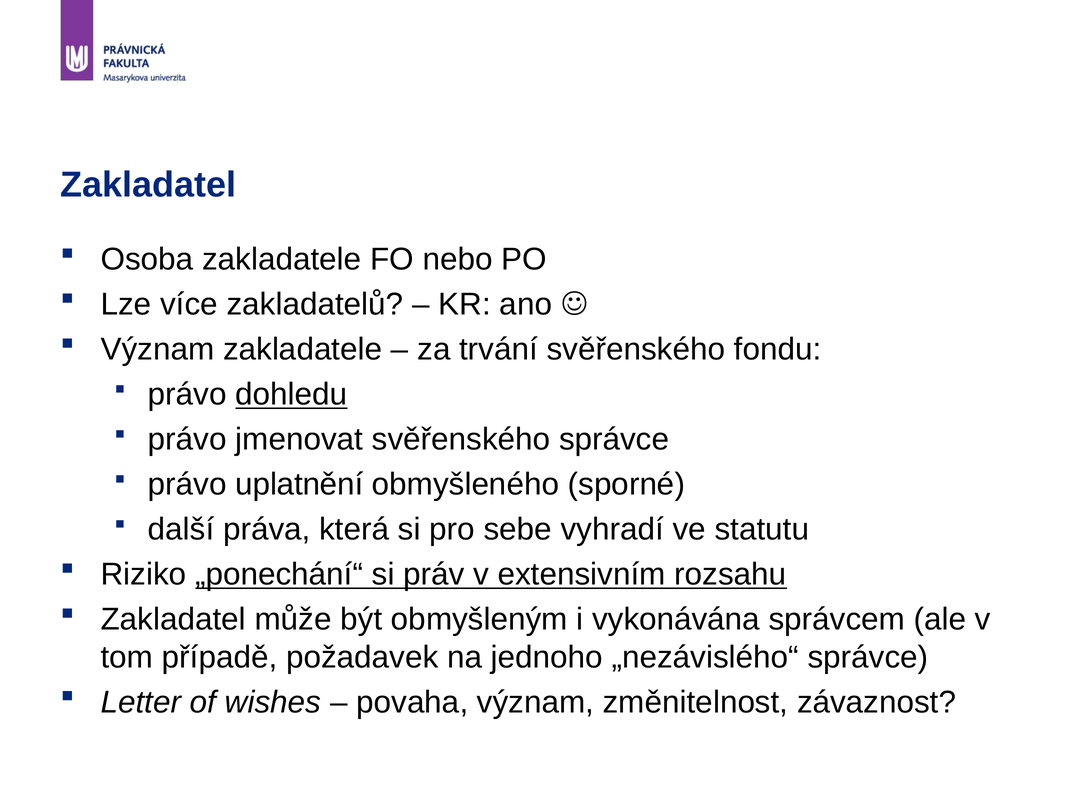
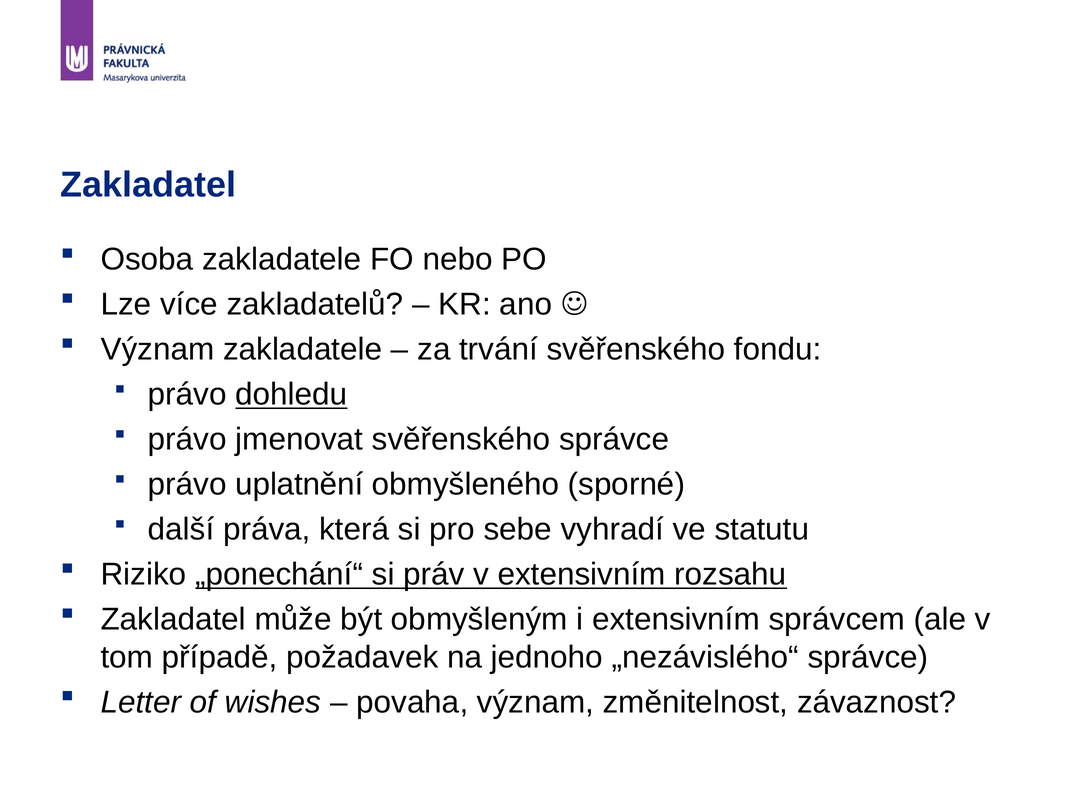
i vykonávána: vykonávána -> extensivním
